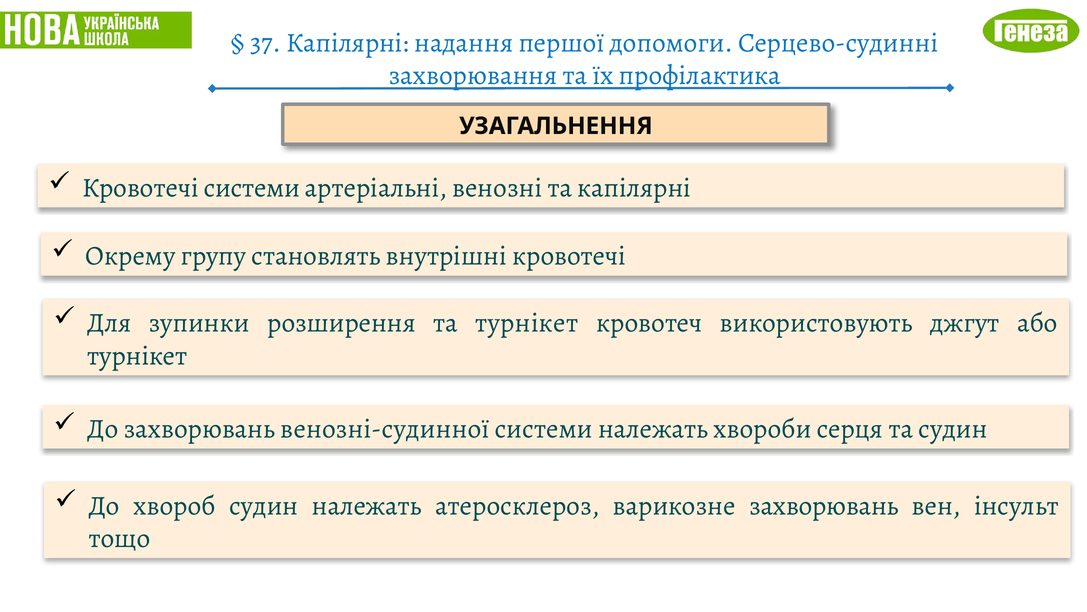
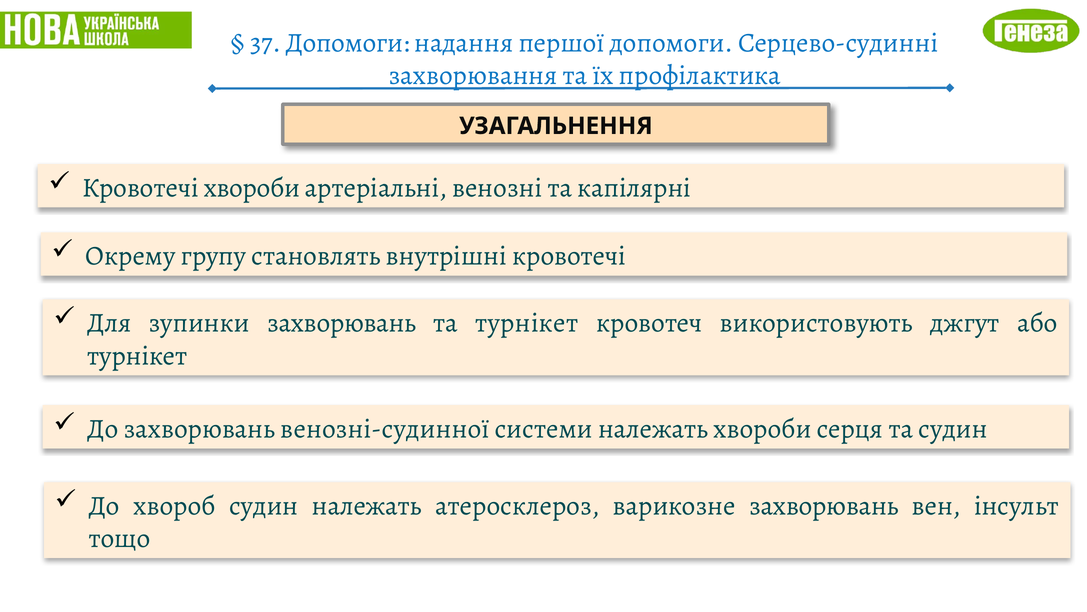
37 Капілярні: Капілярні -> Допомоги
Кровотечі системи: системи -> хвороби
зупинки розширення: розширення -> захворювань
